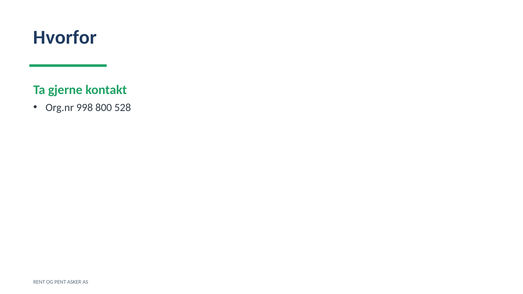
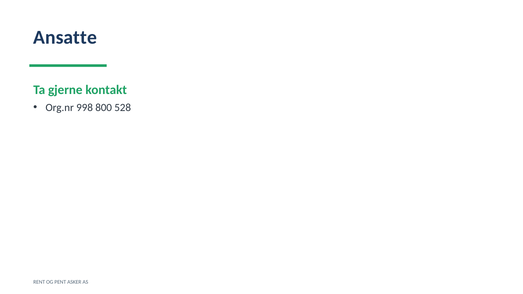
Hvorfor: Hvorfor -> Ansatte
